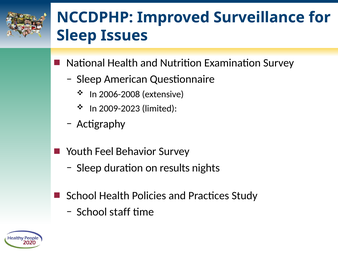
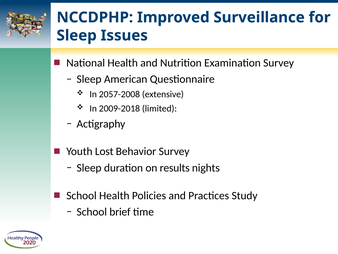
2006-2008: 2006-2008 -> 2057-2008
2009-2023: 2009-2023 -> 2009-2018
Feel: Feel -> Lost
staff: staff -> brief
